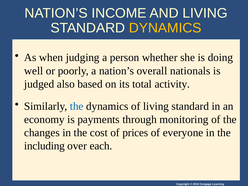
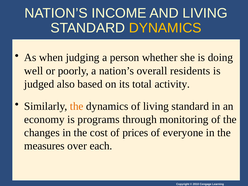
nationals: nationals -> residents
the at (77, 106) colour: blue -> orange
payments: payments -> programs
including: including -> measures
